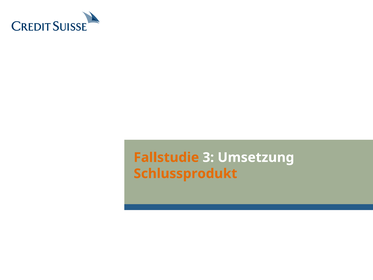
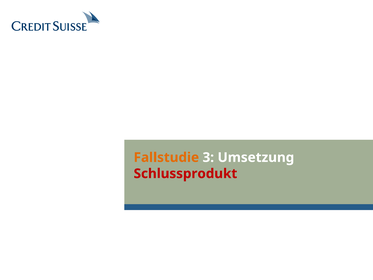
Schlussprodukt colour: orange -> red
